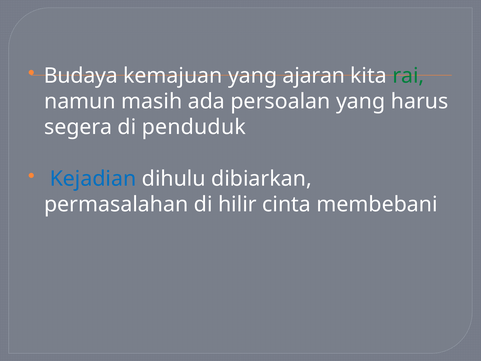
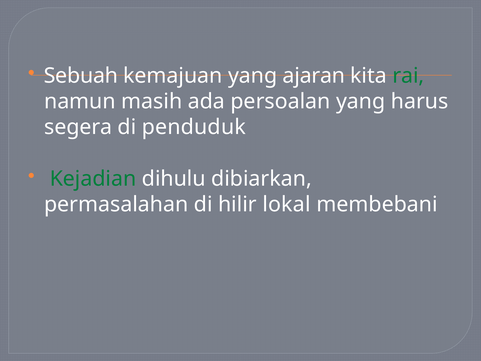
Budaya: Budaya -> Sebuah
Kejadian colour: blue -> green
cinta: cinta -> lokal
